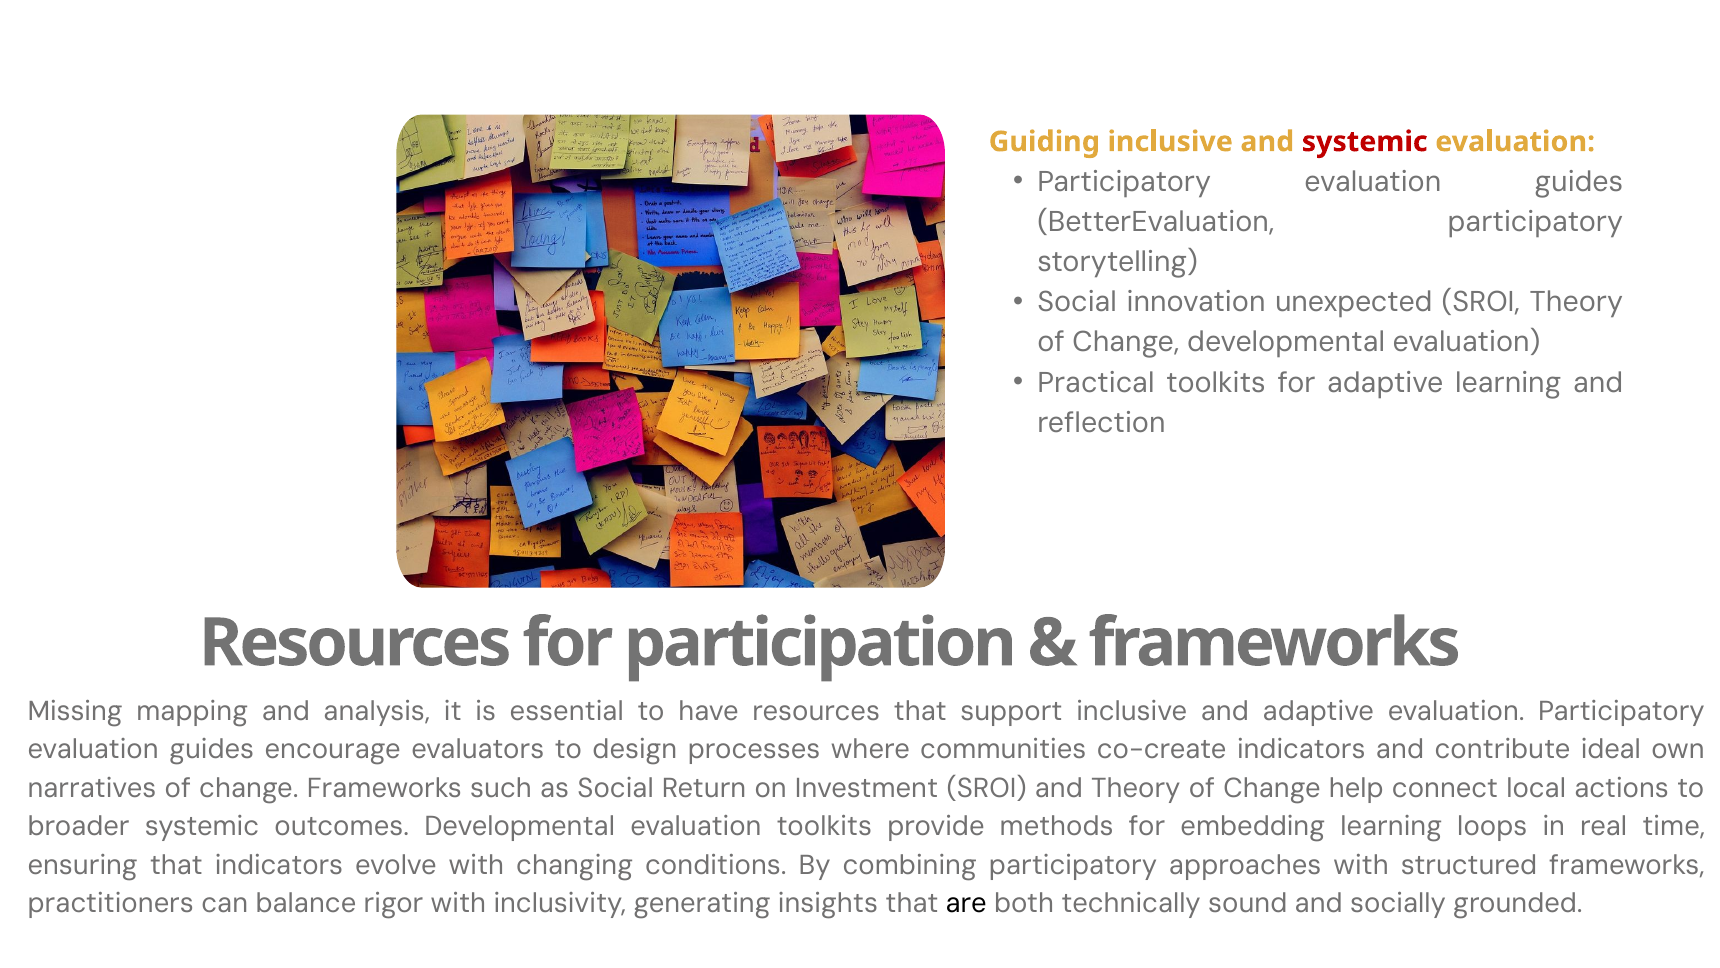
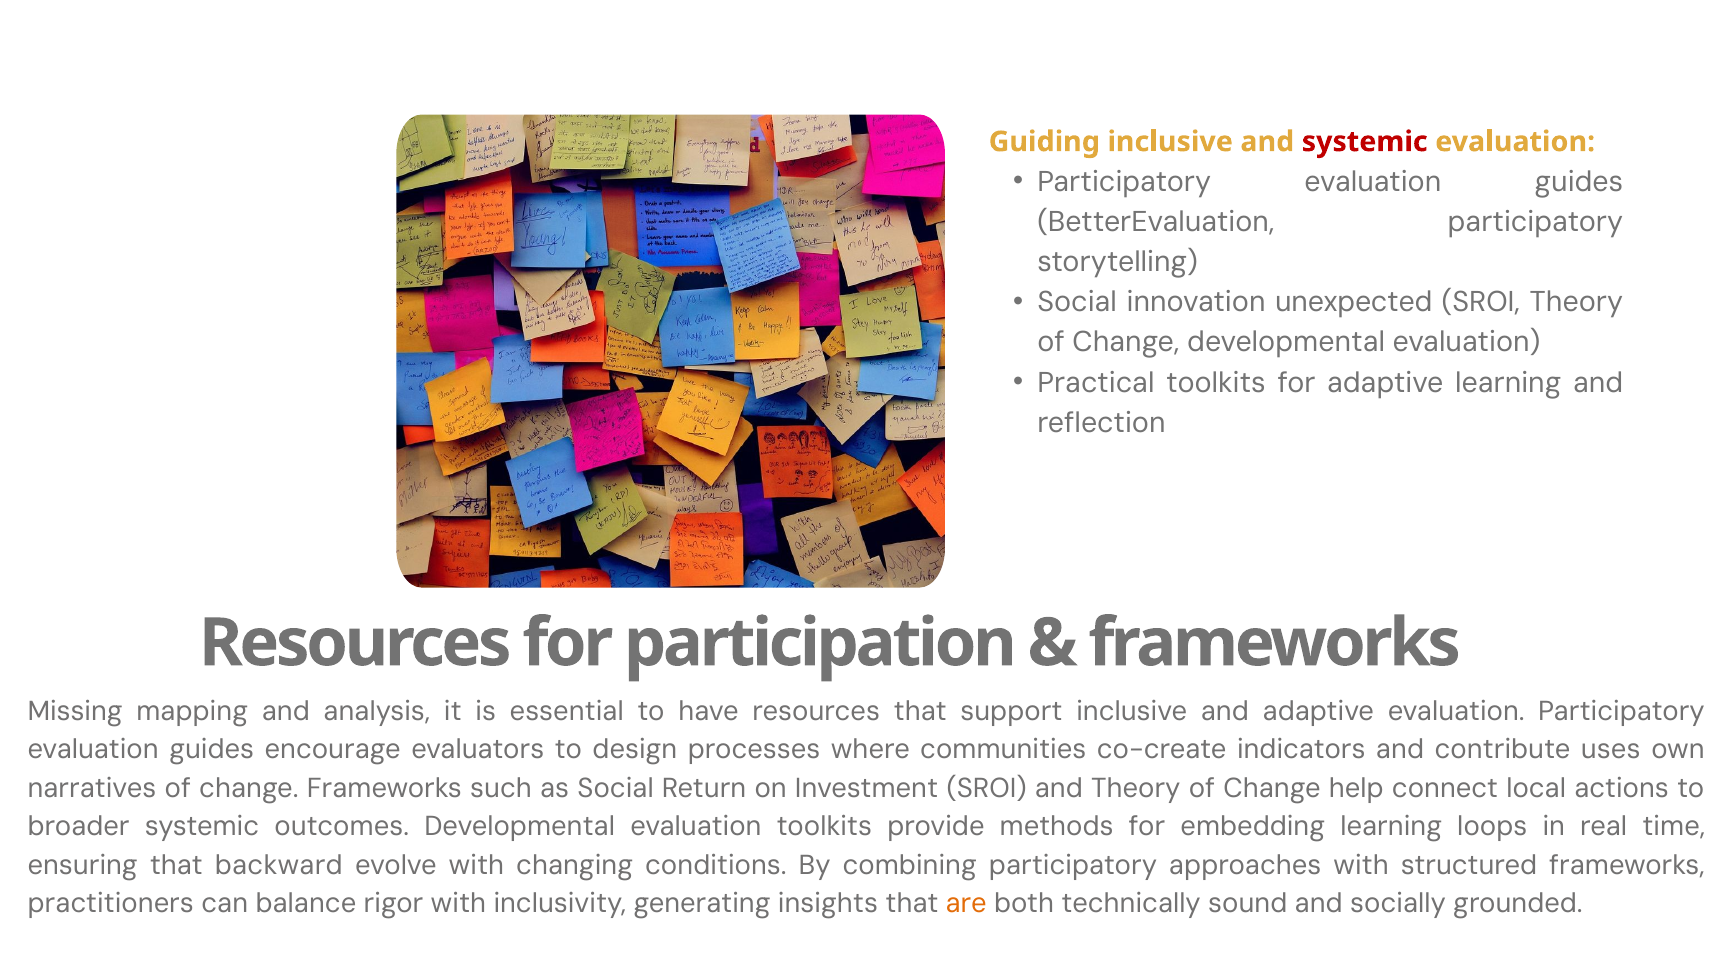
ideal: ideal -> uses
that indicators: indicators -> backward
are colour: black -> orange
